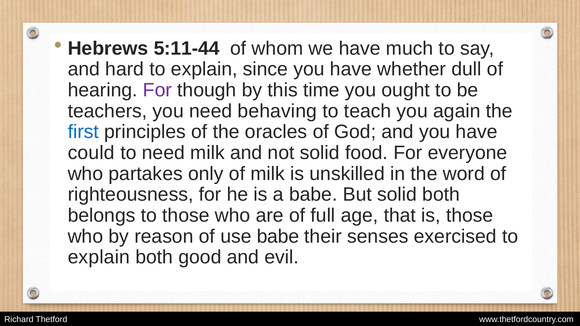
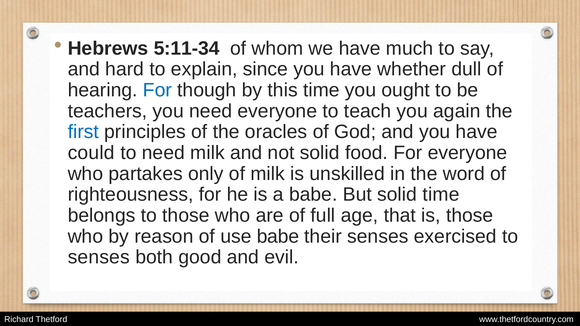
5:11-44: 5:11-44 -> 5:11-34
For at (157, 90) colour: purple -> blue
need behaving: behaving -> everyone
solid both: both -> time
explain at (99, 257): explain -> senses
